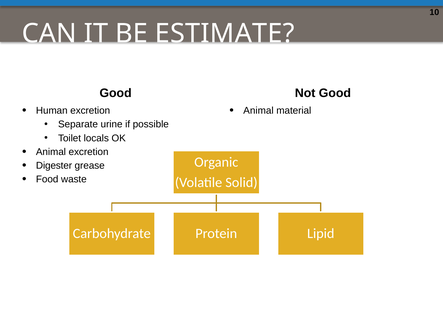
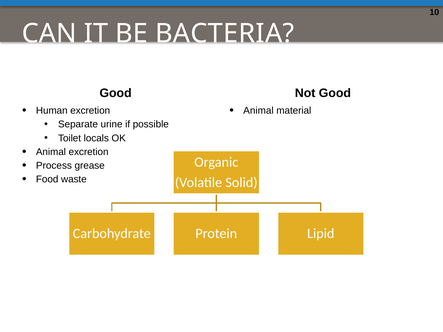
ESTIMATE: ESTIMATE -> BACTERIA
Digester: Digester -> Process
